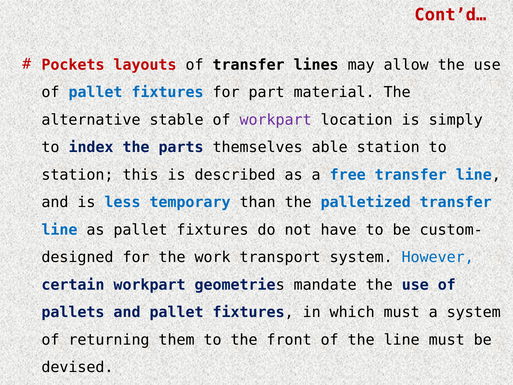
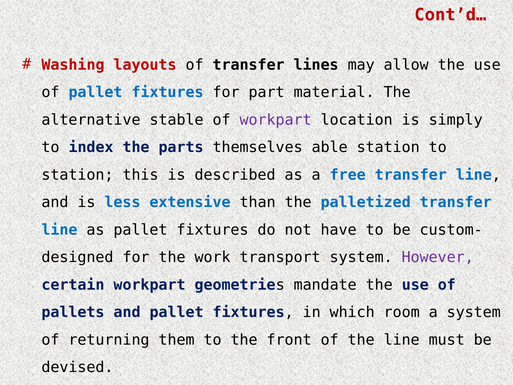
Pockets: Pockets -> Washing
temporary: temporary -> extensive
However colour: blue -> purple
which must: must -> room
